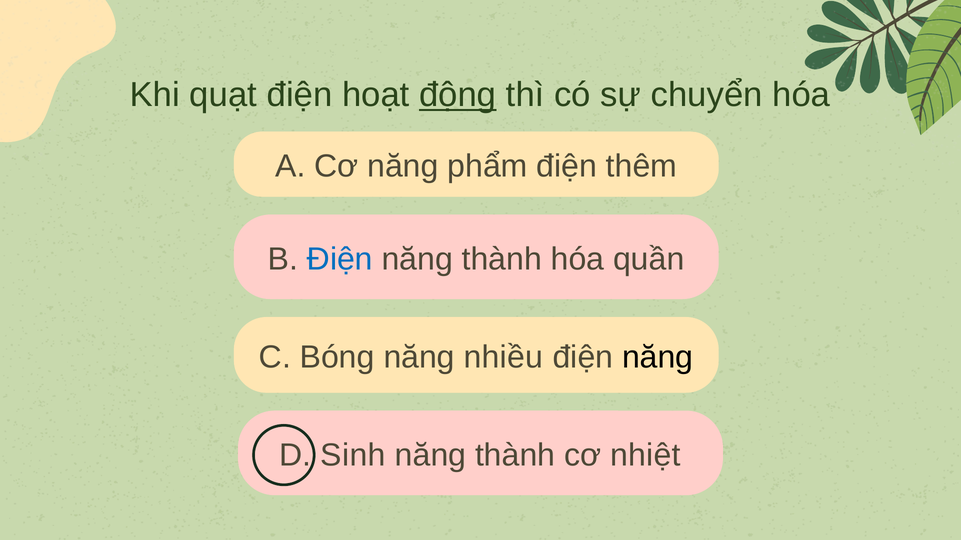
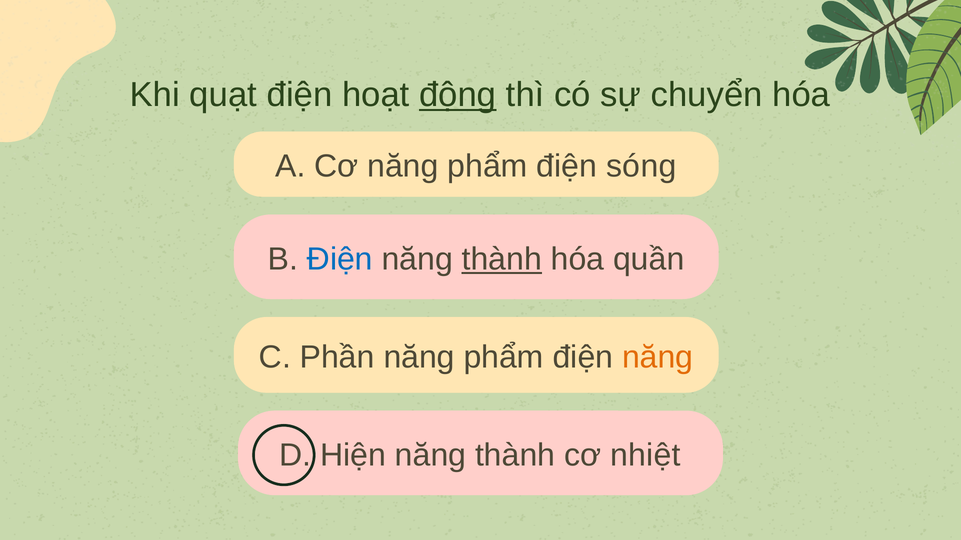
thêm: thêm -> sóng
thành at (502, 259) underline: none -> present
Bóng: Bóng -> Phần
nhiều at (503, 357): nhiều -> phẩm
năng at (658, 357) colour: black -> orange
Sinh: Sinh -> Hiện
